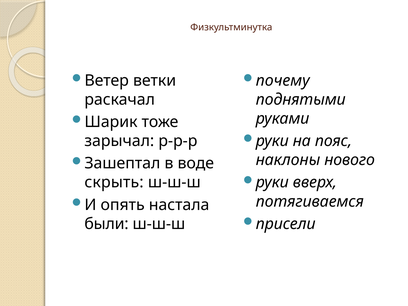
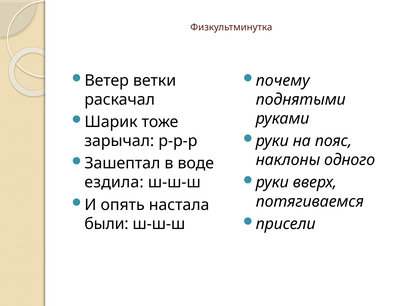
нового: нового -> одного
скрыть: скрыть -> ездила
